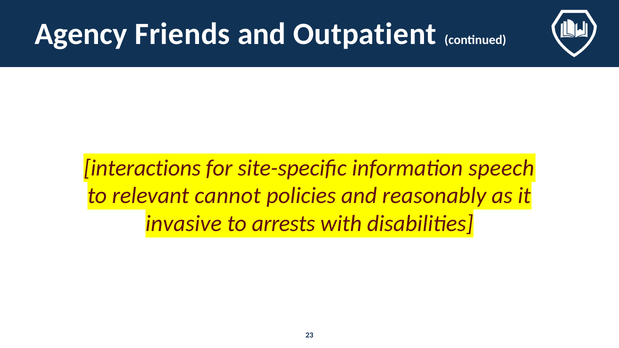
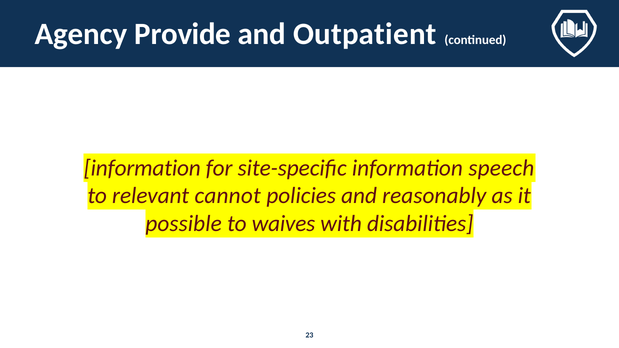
Friends: Friends -> Provide
interactions at (142, 168): interactions -> information
invasive: invasive -> possible
arrests: arrests -> waives
